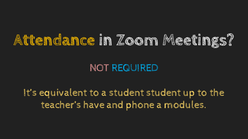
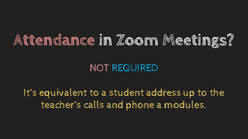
Attendance colour: yellow -> pink
student student: student -> address
have: have -> calls
